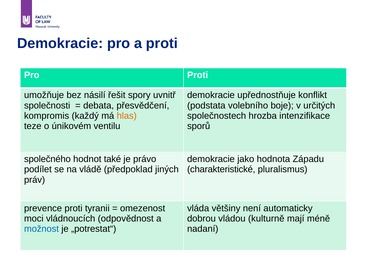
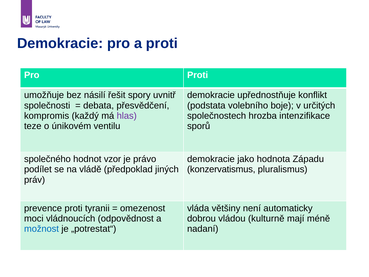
hlas colour: orange -> purple
také: také -> vzor
charakteristické: charakteristické -> konzervatismus
